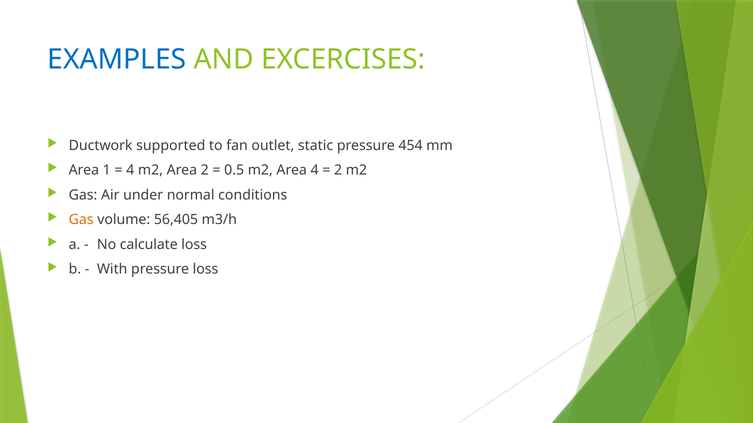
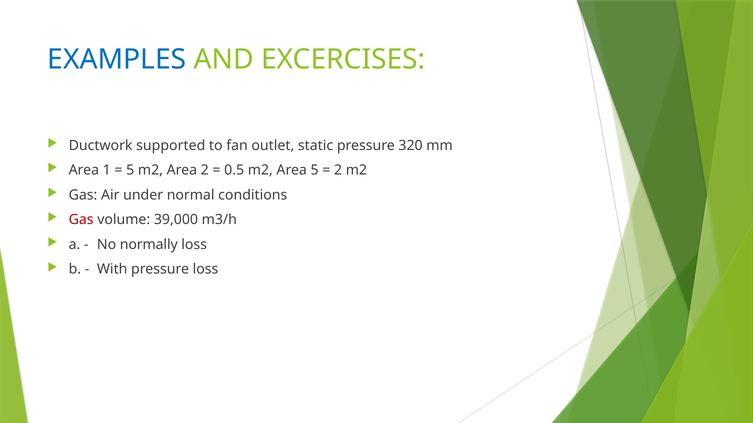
454: 454 -> 320
4 at (130, 171): 4 -> 5
Area 4: 4 -> 5
Gas at (81, 220) colour: orange -> red
56,405: 56,405 -> 39,000
calculate: calculate -> normally
